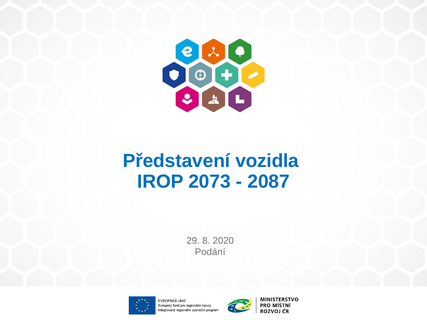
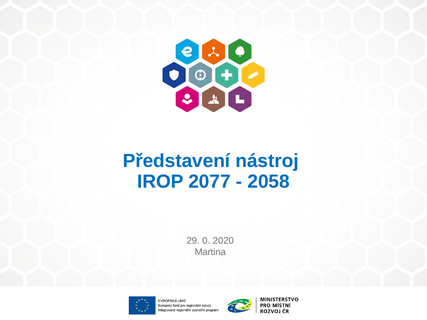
vozidla: vozidla -> nástroj
2073: 2073 -> 2077
2087: 2087 -> 2058
8: 8 -> 0
Podání: Podání -> Martina
